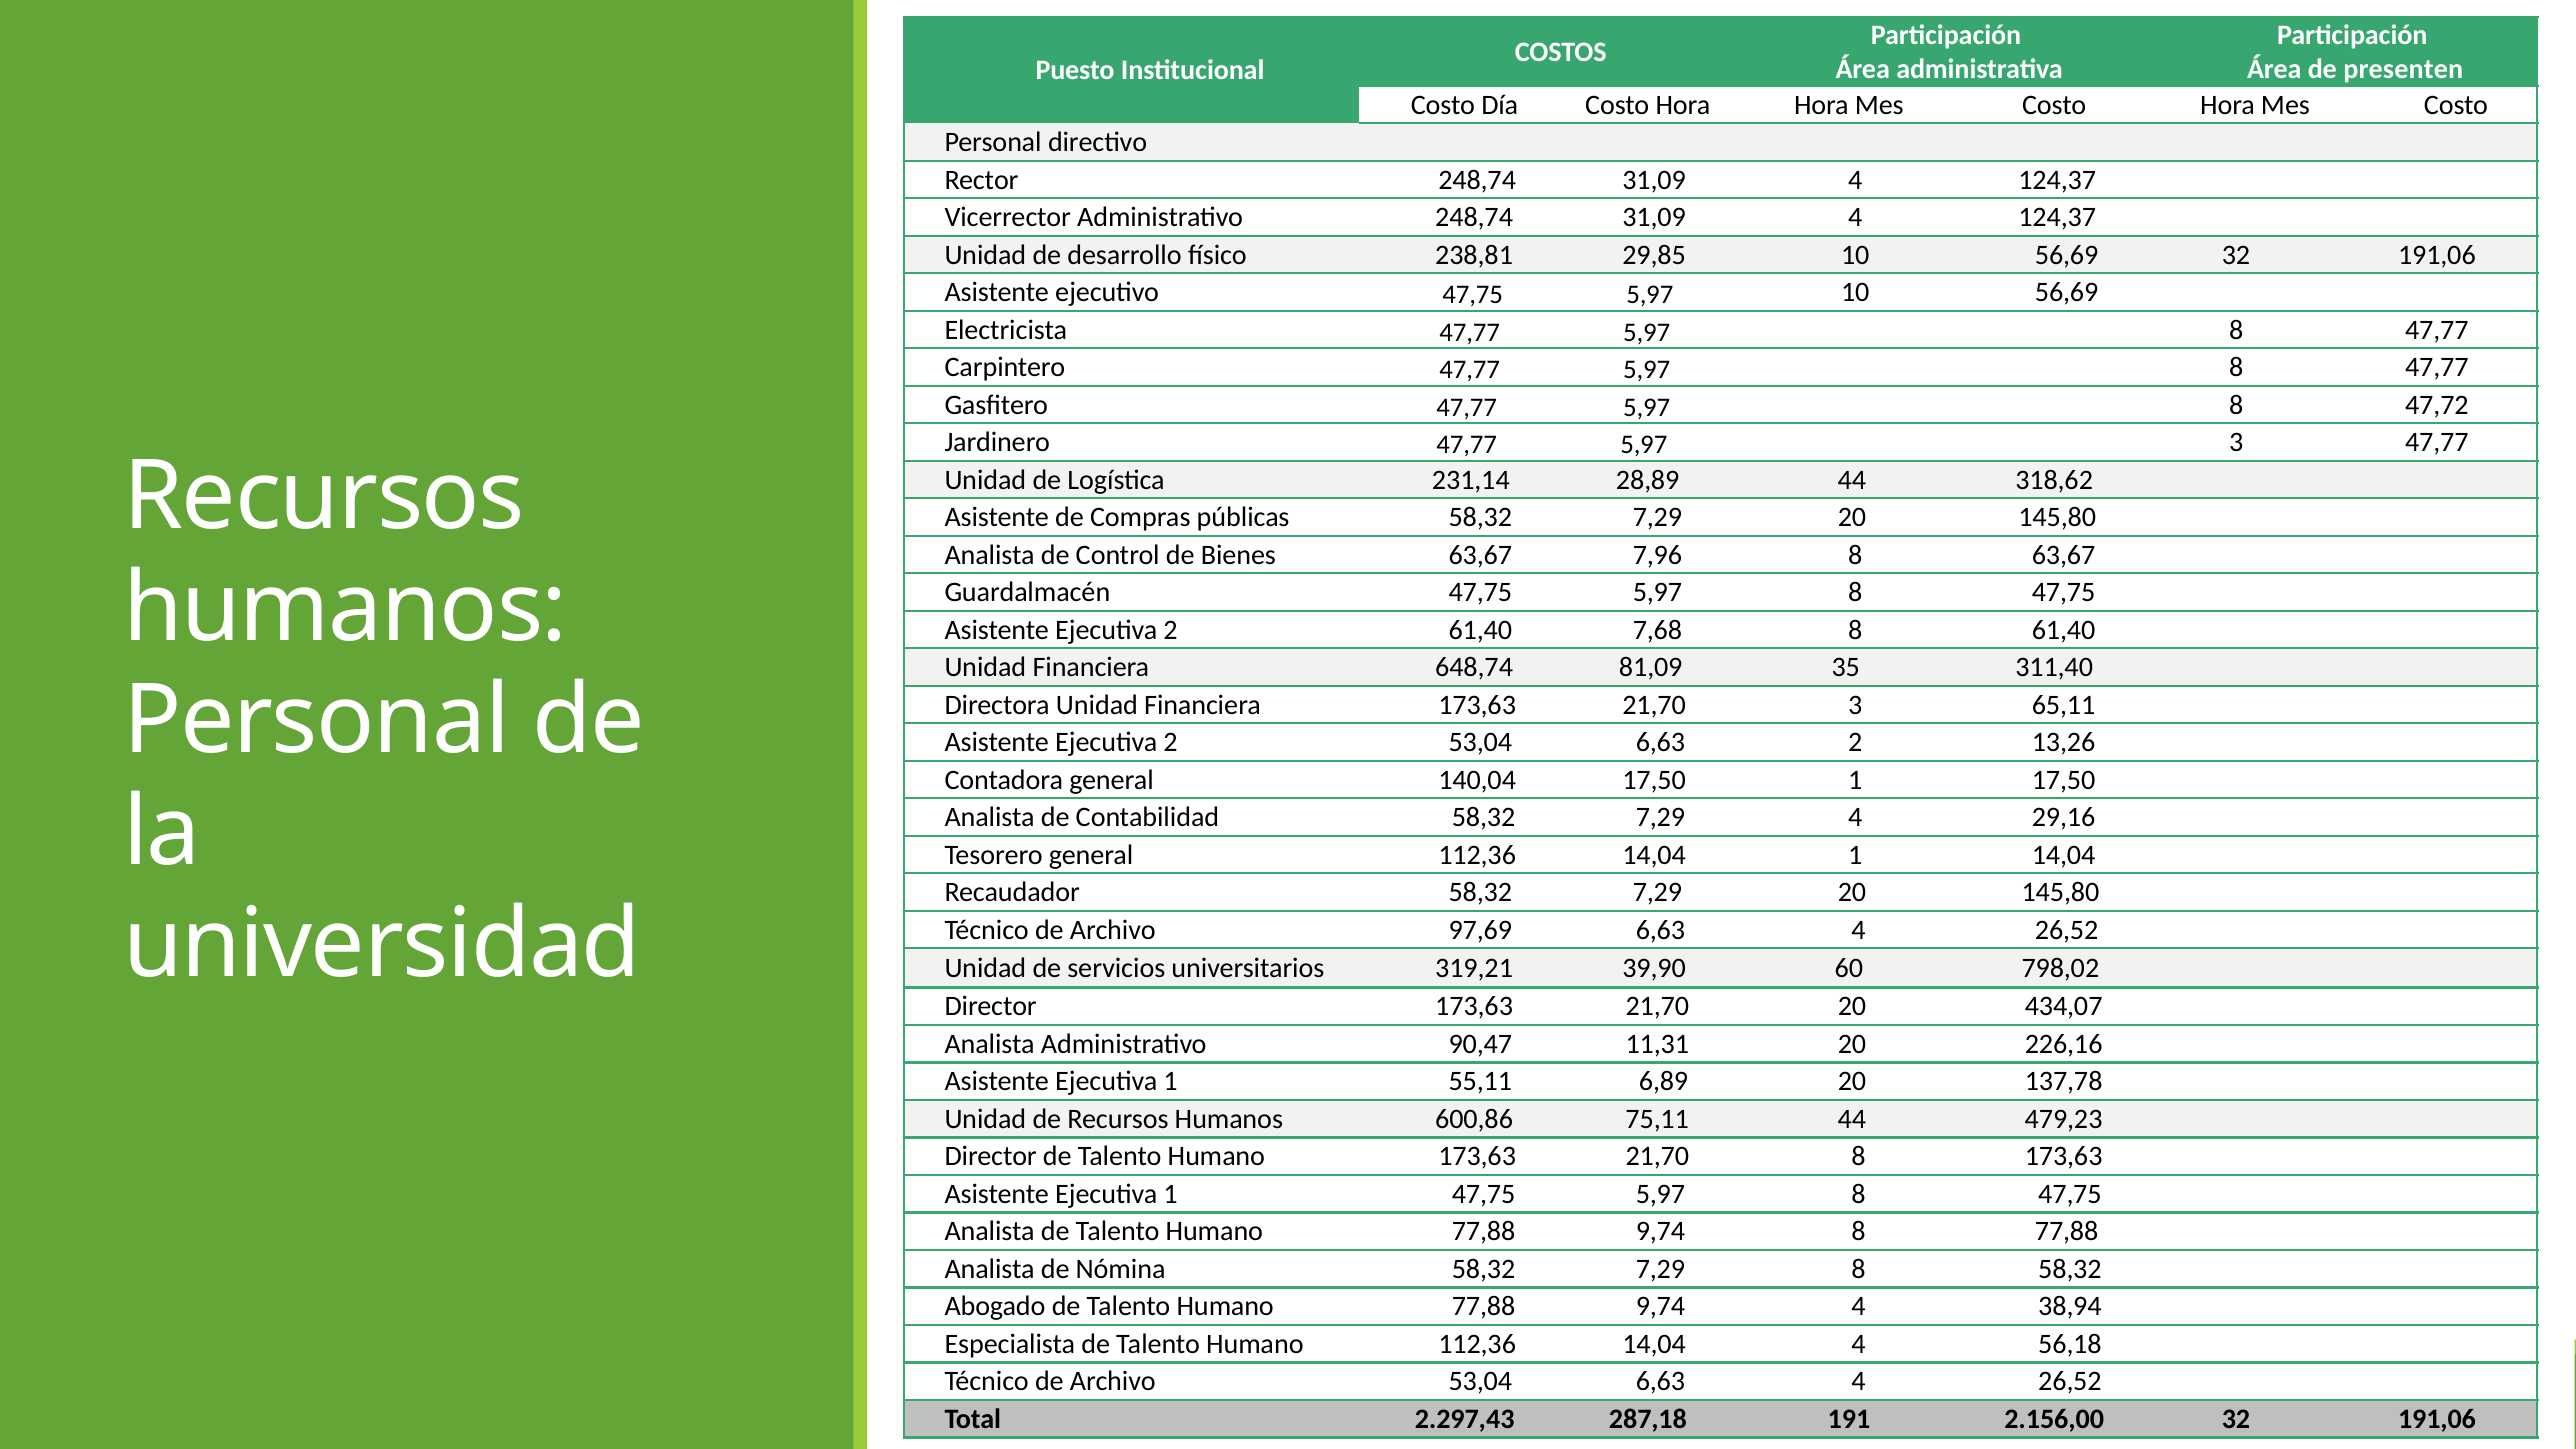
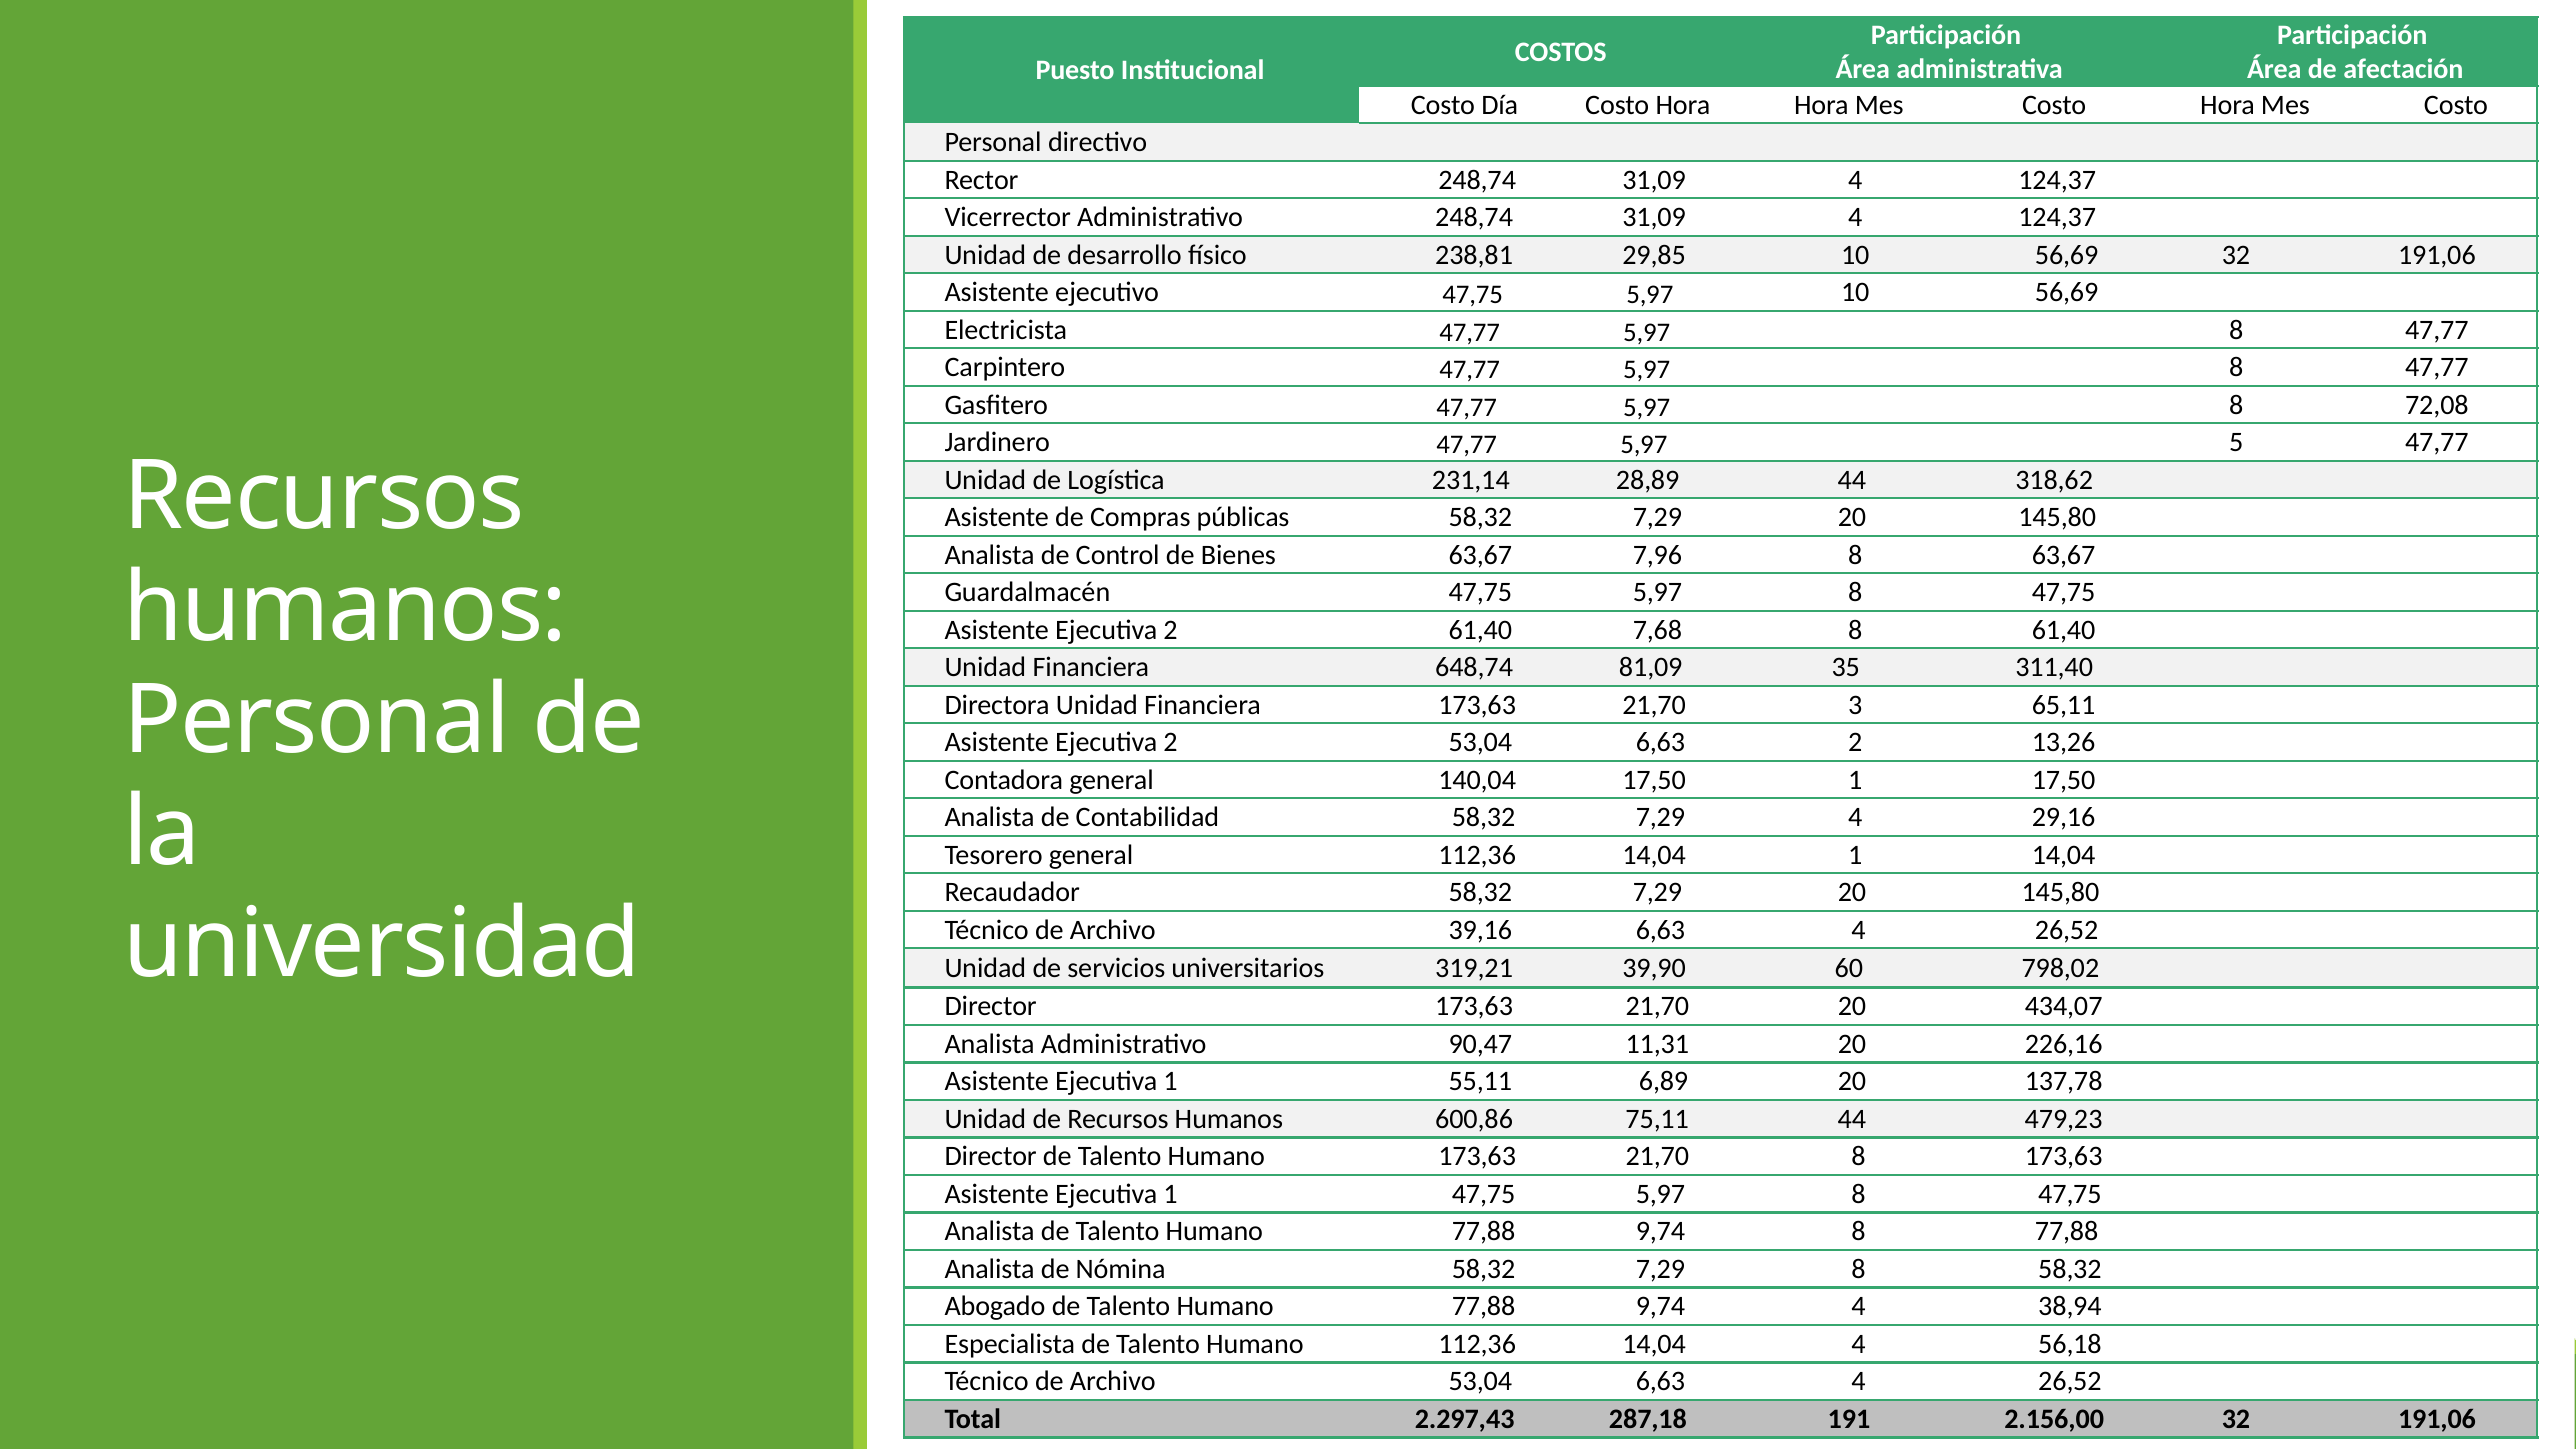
presenten: presenten -> afectación
47,72: 47,72 -> 72,08
5,97 3: 3 -> 5
97,69: 97,69 -> 39,16
